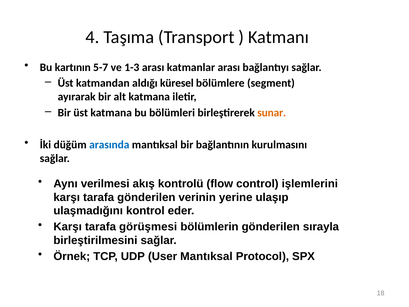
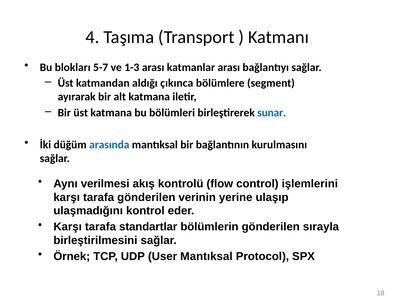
kartının: kartının -> blokları
küresel: küresel -> çıkınca
sunar colour: orange -> blue
görüşmesi: görüşmesi -> standartlar
